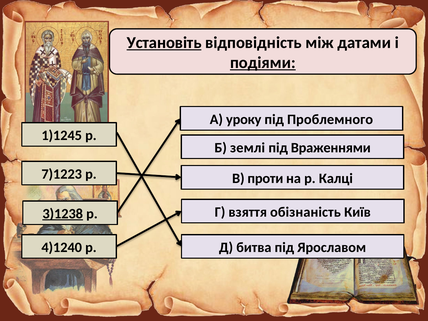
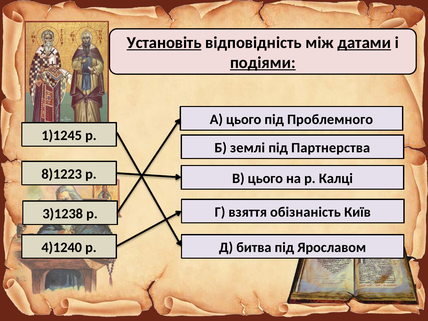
датами underline: none -> present
А уроку: уроку -> цього
Враженнями: Враженнями -> Партнерства
7)1223: 7)1223 -> 8)1223
В проти: проти -> цього
3)1238 underline: present -> none
